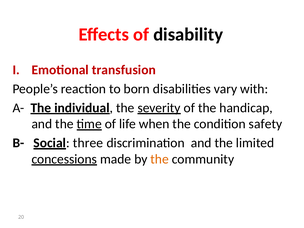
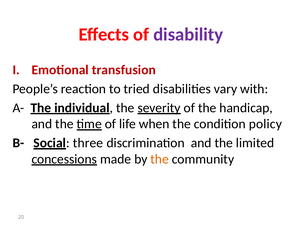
disability colour: black -> purple
born: born -> tried
safety: safety -> policy
